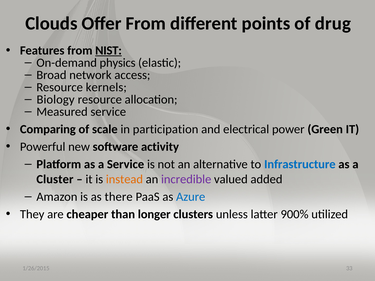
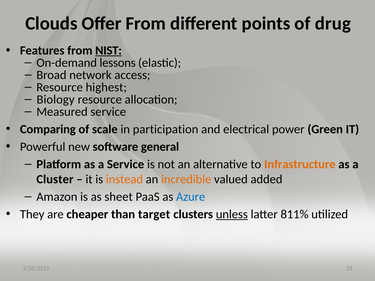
physics: physics -> lessons
kernels: kernels -> highest
activity: activity -> general
Infrastructure colour: blue -> orange
incredible colour: purple -> orange
there: there -> sheet
longer: longer -> target
unless underline: none -> present
900%: 900% -> 811%
